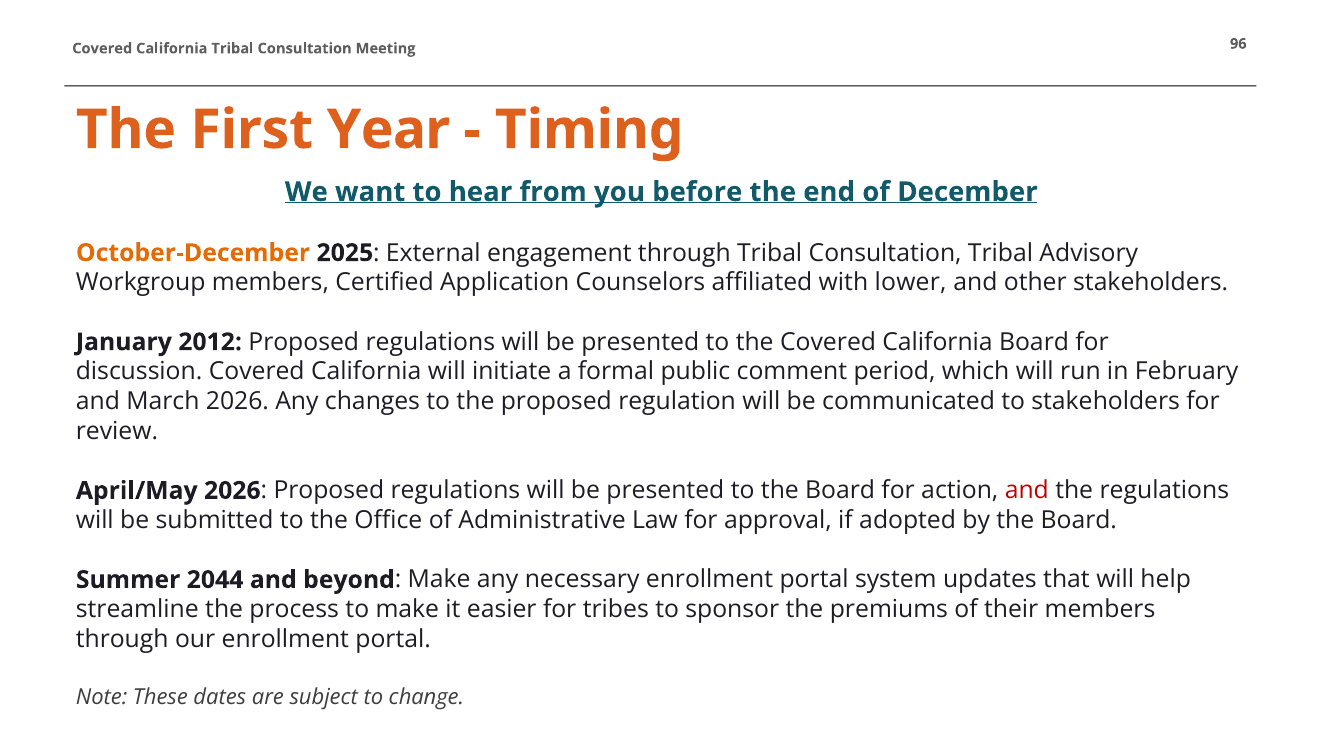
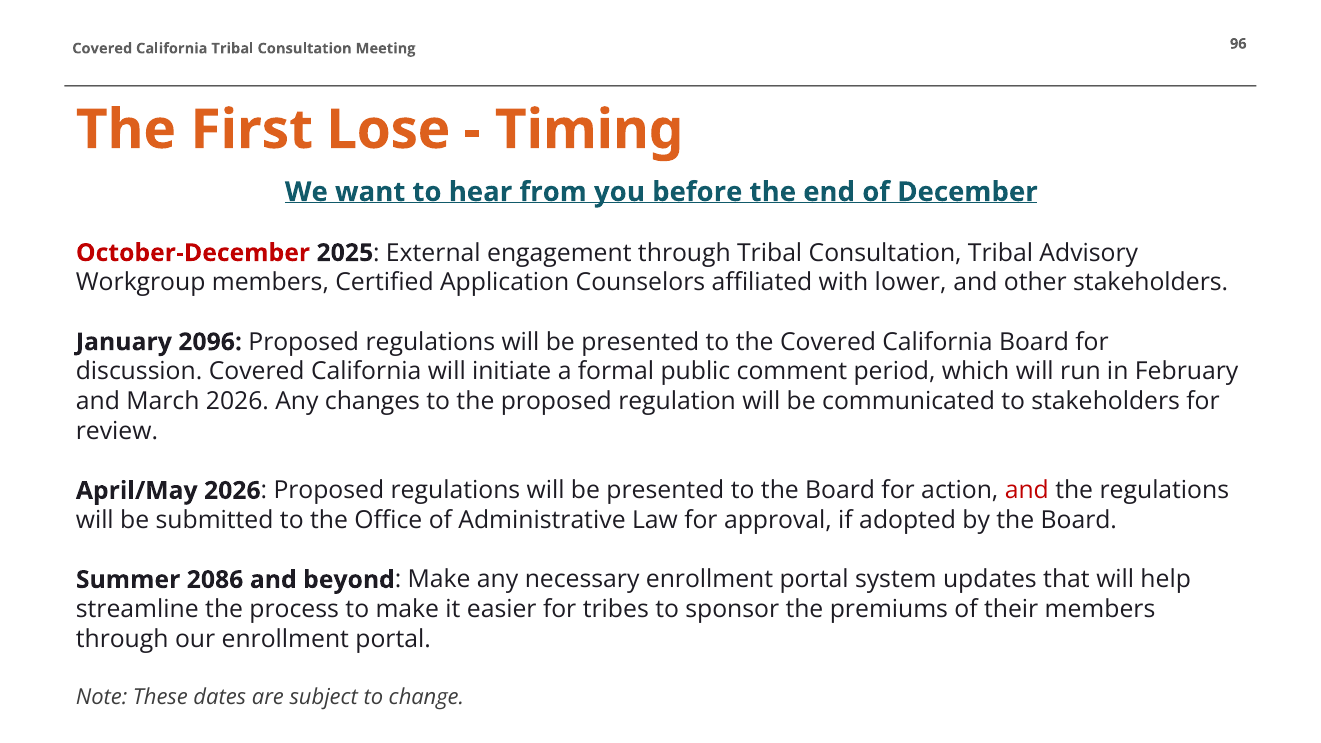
Year: Year -> Lose
October-December colour: orange -> red
2012: 2012 -> 2096
2044: 2044 -> 2086
